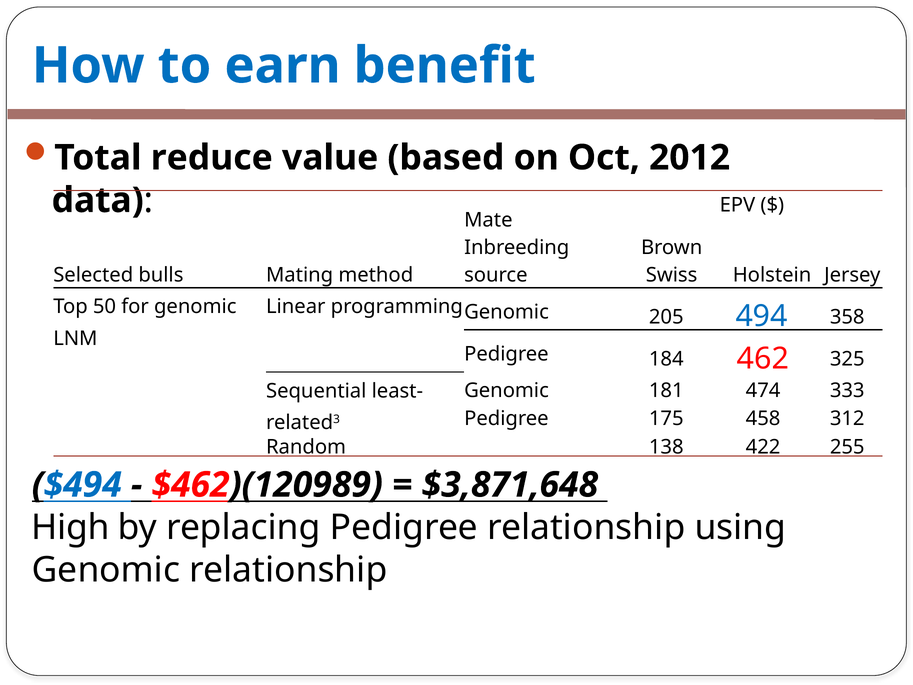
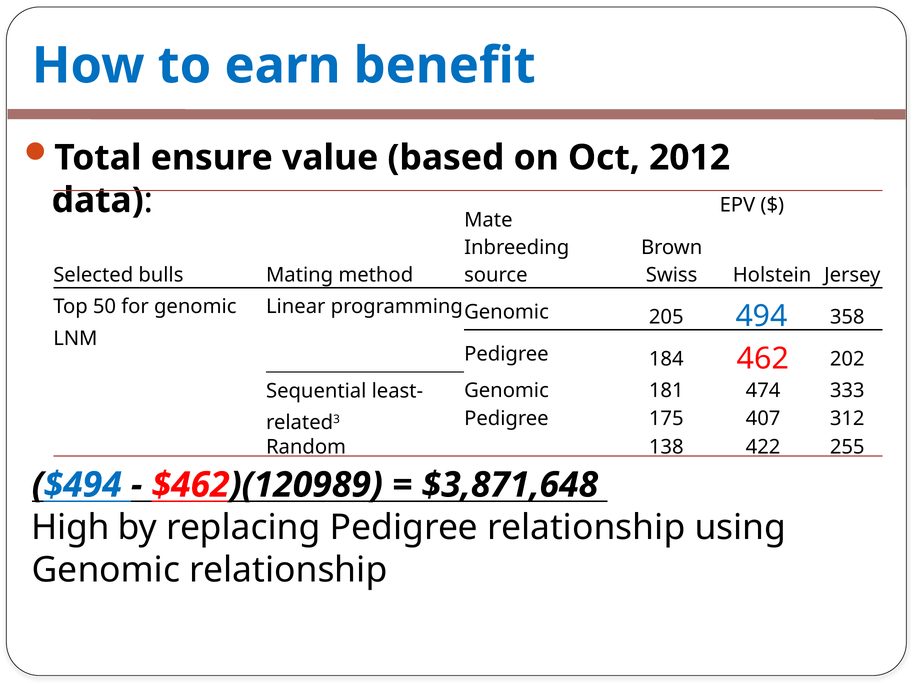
reduce: reduce -> ensure
325: 325 -> 202
458: 458 -> 407
